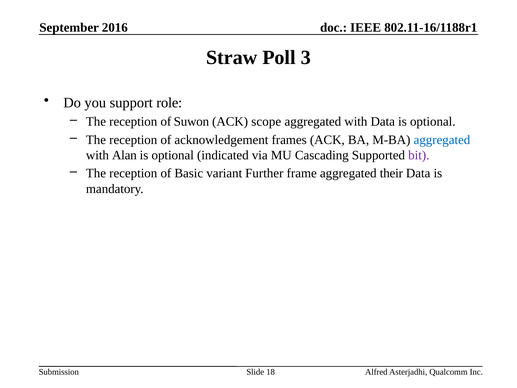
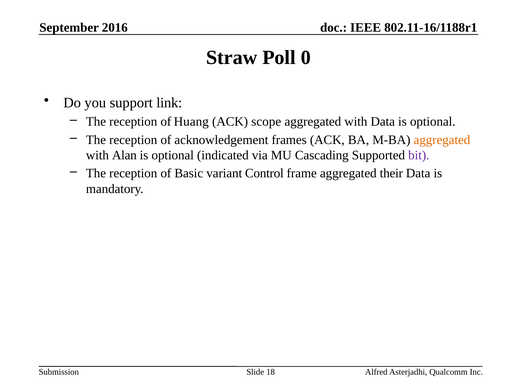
3: 3 -> 0
role: role -> link
Suwon: Suwon -> Huang
aggregated at (442, 140) colour: blue -> orange
Further: Further -> Control
